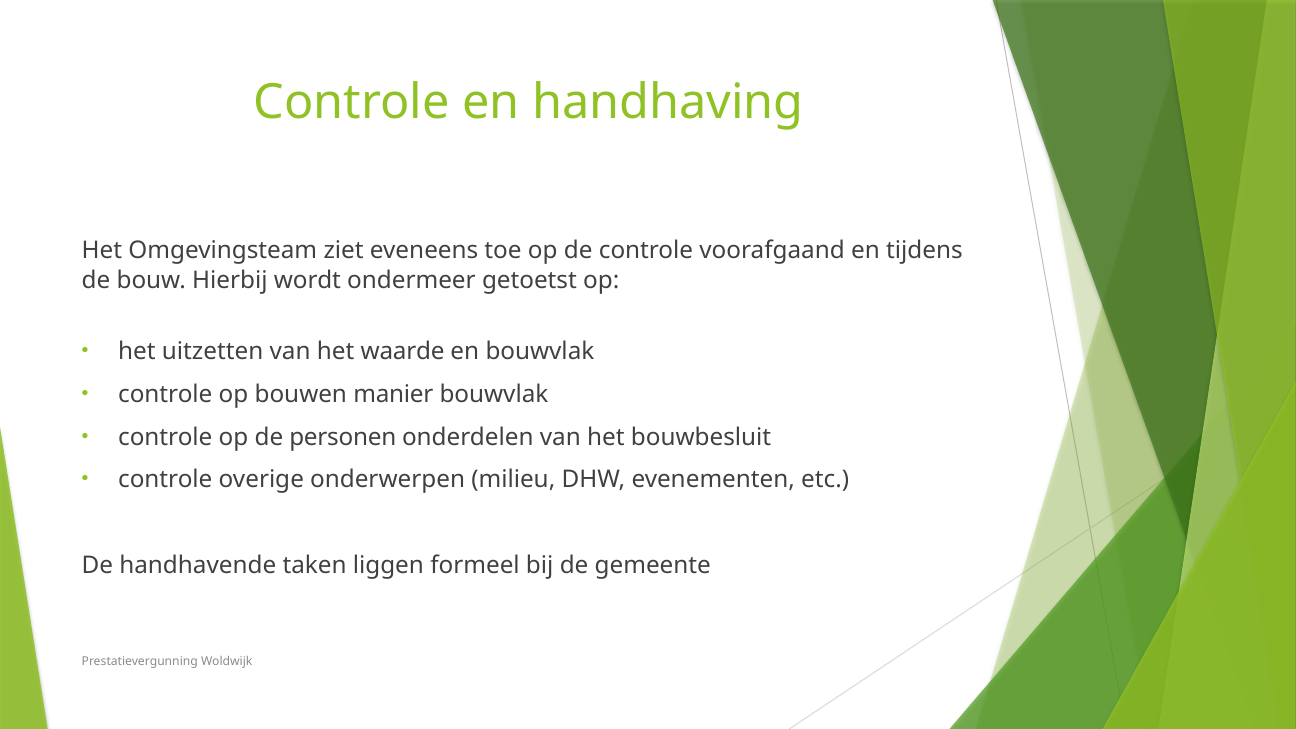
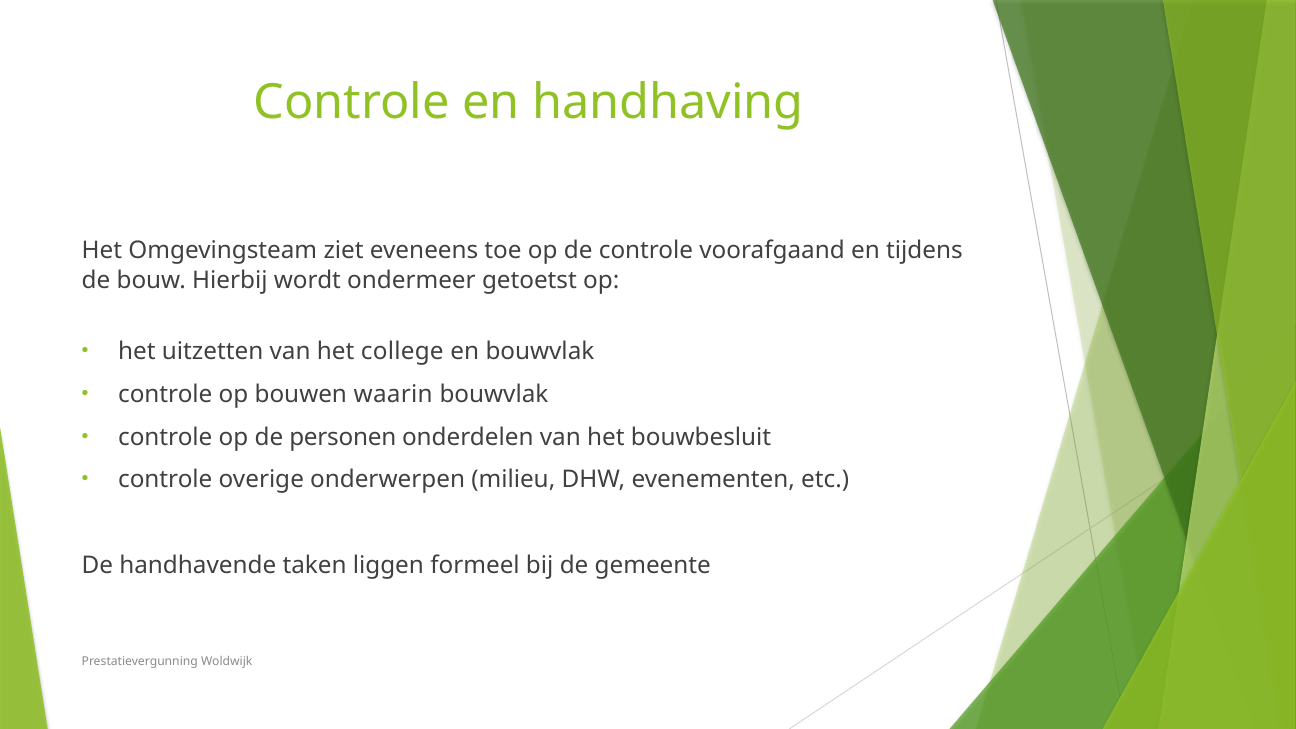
waarde: waarde -> college
manier: manier -> waarin
